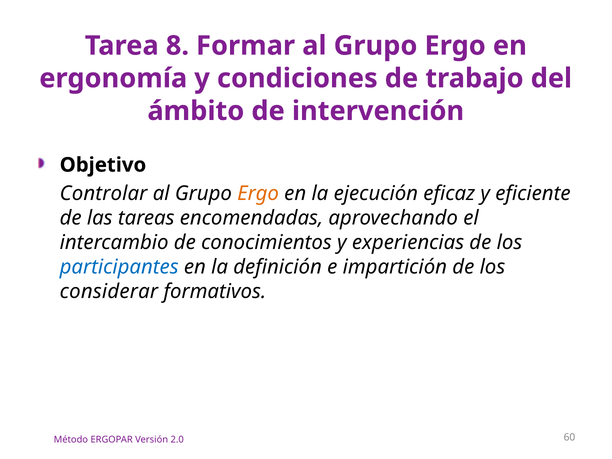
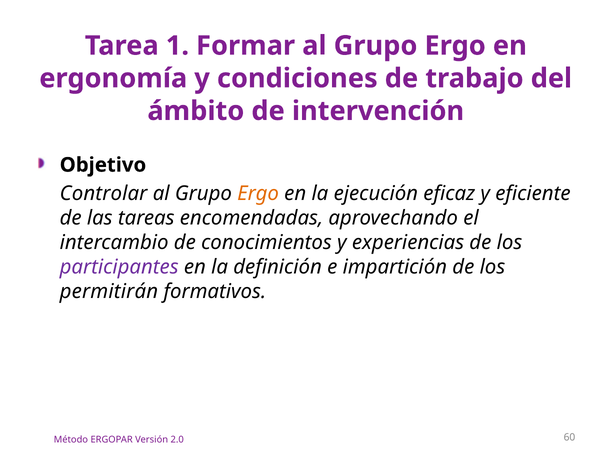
8: 8 -> 1
participantes colour: blue -> purple
considerar: considerar -> permitirán
